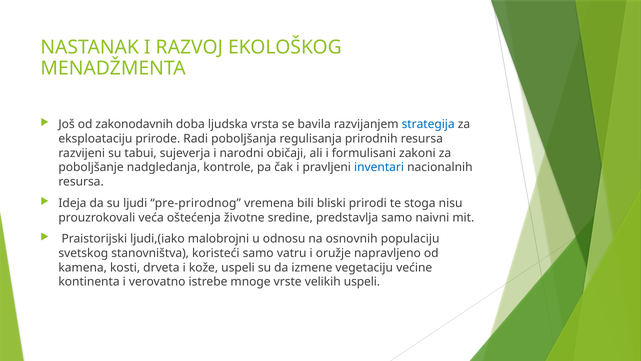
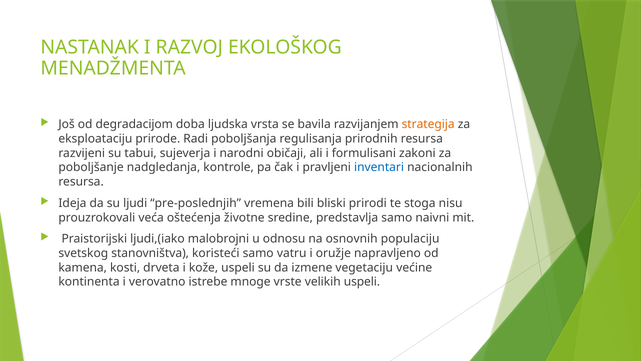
zakonodavnih: zakonodavnih -> degradacijom
strategija colour: blue -> orange
pre-prirodnog: pre-prirodnog -> pre-poslednjih
